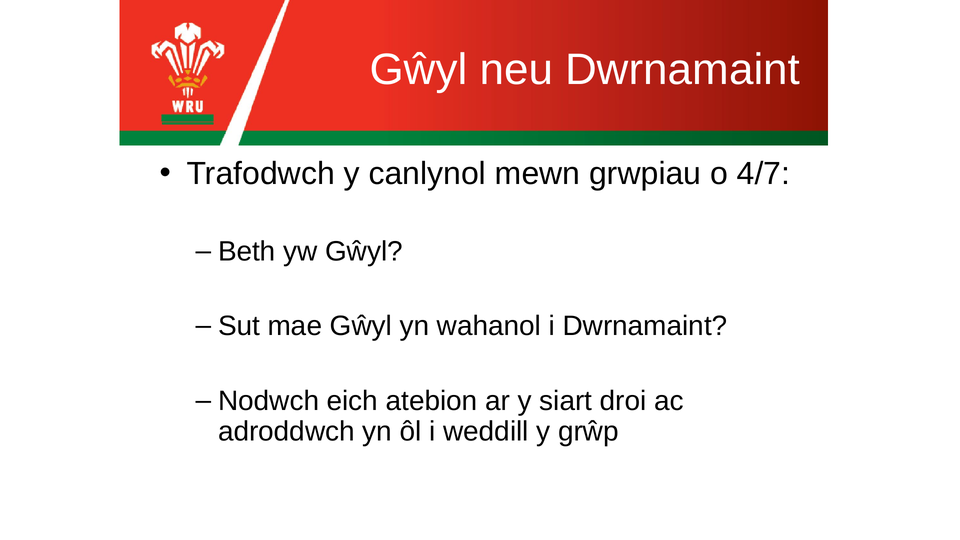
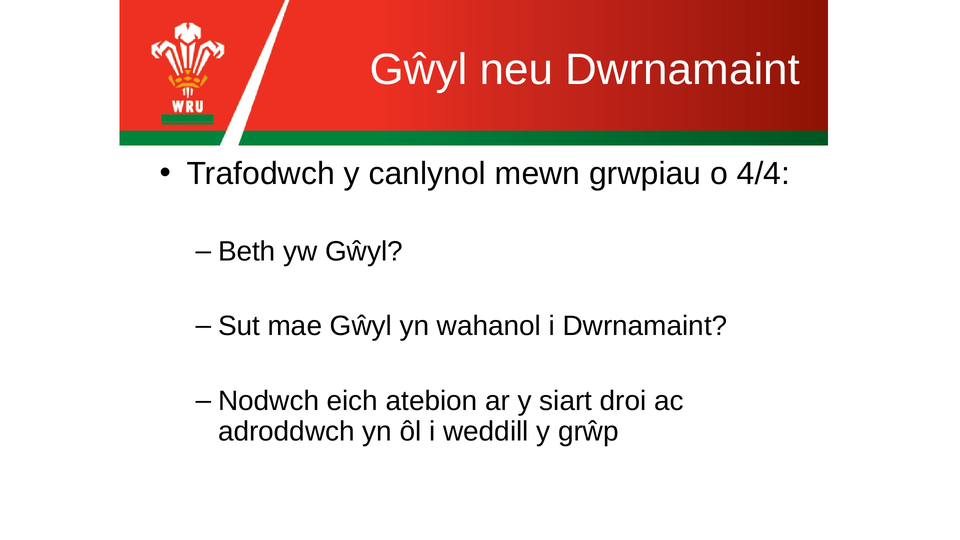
4/7: 4/7 -> 4/4
